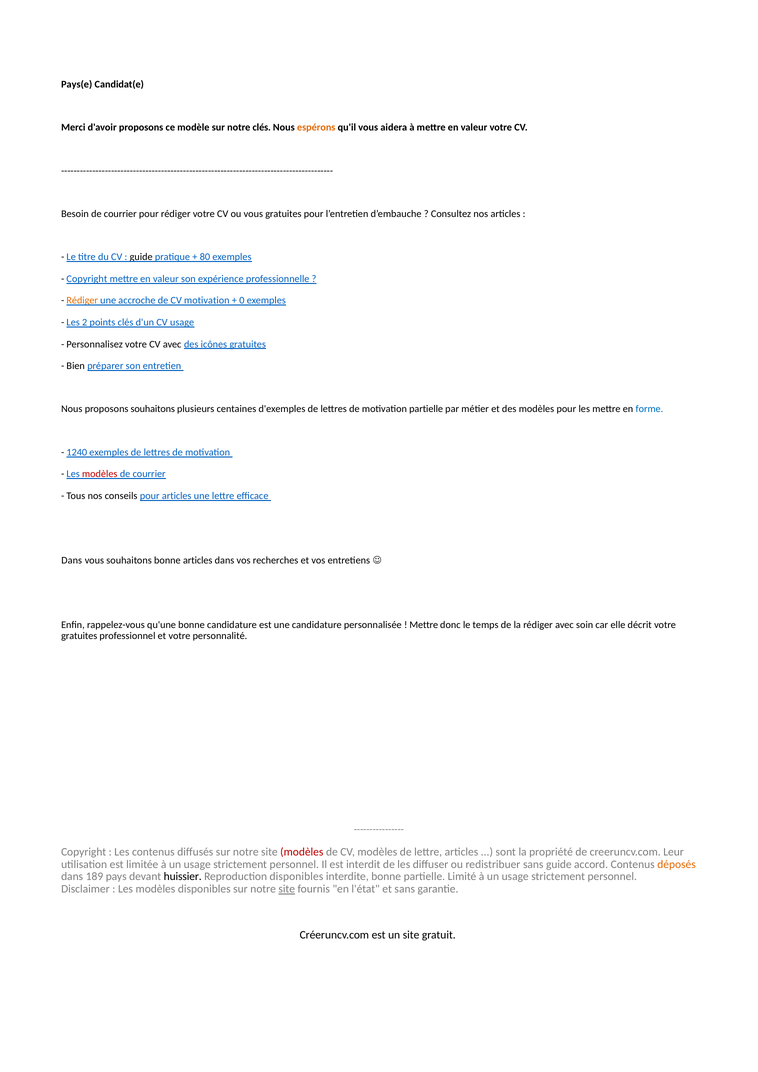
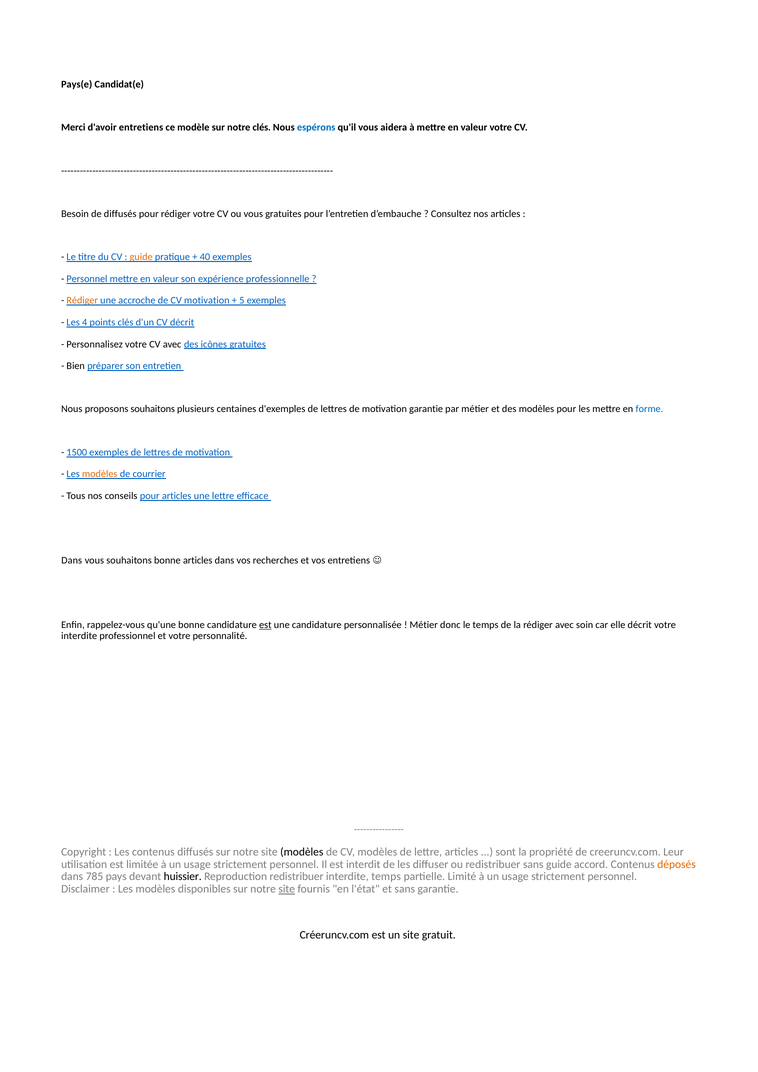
d'avoir proposons: proposons -> entretiens
espérons colour: orange -> blue
Besoin de courrier: courrier -> diffusés
guide at (141, 257) colour: black -> orange
80: 80 -> 40
Copyright at (87, 279): Copyright -> Personnel
0: 0 -> 5
2: 2 -> 4
CV usage: usage -> décrit
motivation partielle: partielle -> garantie
1240: 1240 -> 1500
modèles at (100, 474) colour: red -> orange
est at (265, 625) underline: none -> present
Mettre at (424, 625): Mettre -> Métier
gratuites at (79, 636): gratuites -> interdite
modèles at (302, 852) colour: red -> black
189: 189 -> 785
Reproduction disponibles: disponibles -> redistribuer
interdite bonne: bonne -> temps
